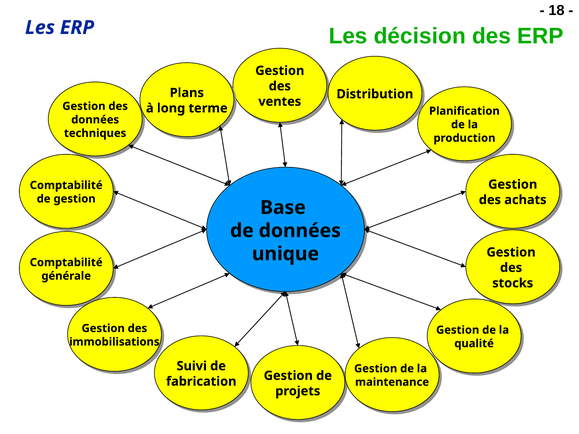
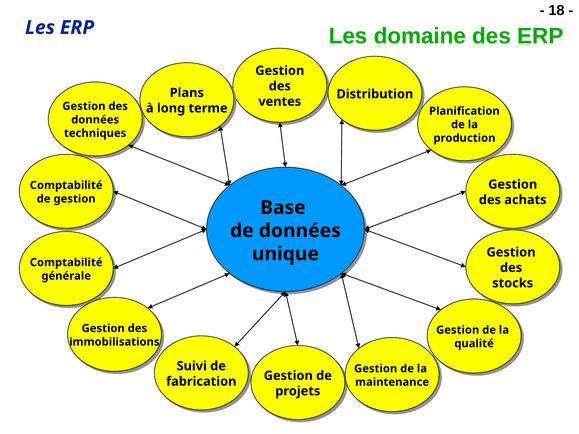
décision: décision -> domaine
